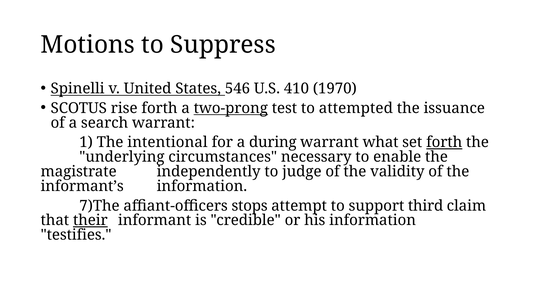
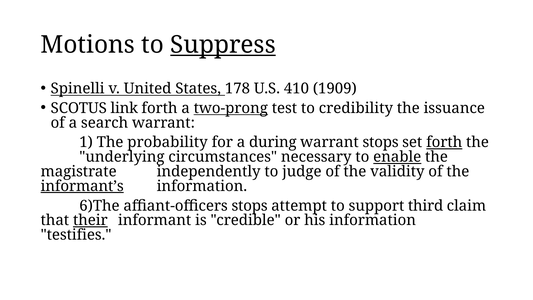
Suppress underline: none -> present
546: 546 -> 178
1970: 1970 -> 1909
rise: rise -> link
attempted: attempted -> credibility
intentional: intentional -> probability
warrant what: what -> stops
enable underline: none -> present
informant’s underline: none -> present
7)The: 7)The -> 6)The
